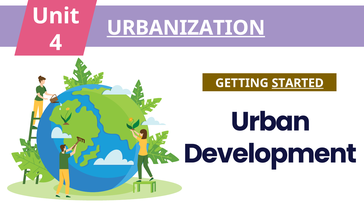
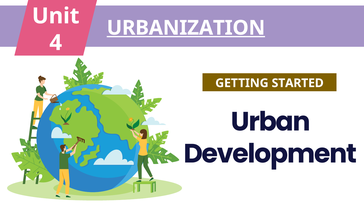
STARTED underline: present -> none
